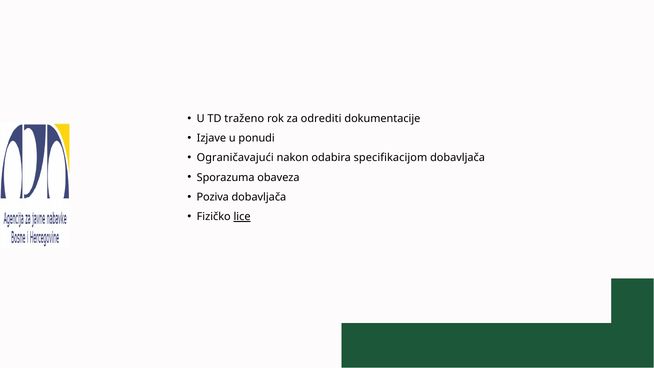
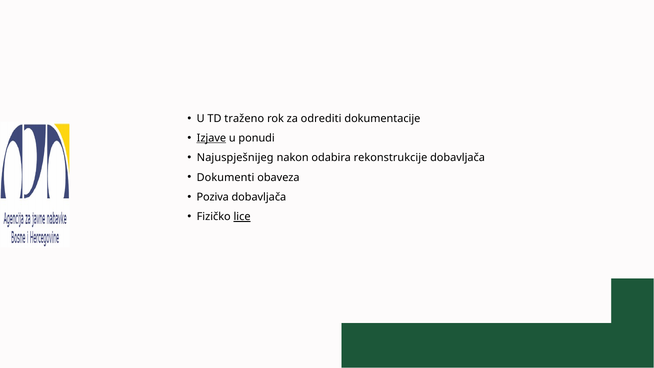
Izjave underline: none -> present
Ograničavajući: Ograničavajući -> Najuspješnijeg
specifikacijom: specifikacijom -> rekonstrukcije
Sporazuma: Sporazuma -> Dokumenti
